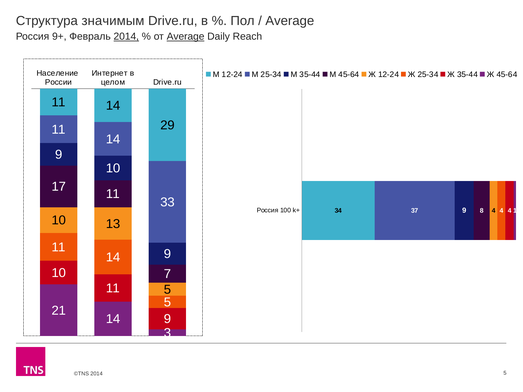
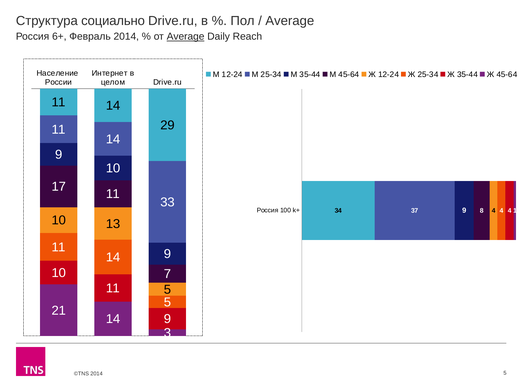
значимым: значимым -> социально
9+: 9+ -> 6+
2014 at (126, 37) underline: present -> none
